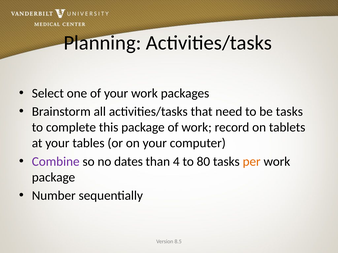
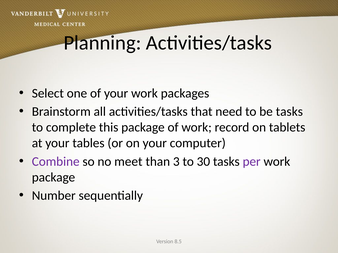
dates: dates -> meet
4: 4 -> 3
80: 80 -> 30
per colour: orange -> purple
